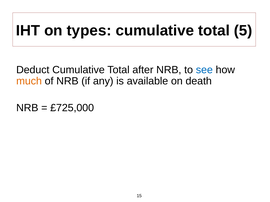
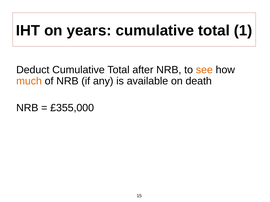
types: types -> years
5: 5 -> 1
see colour: blue -> orange
£725,000: £725,000 -> £355,000
